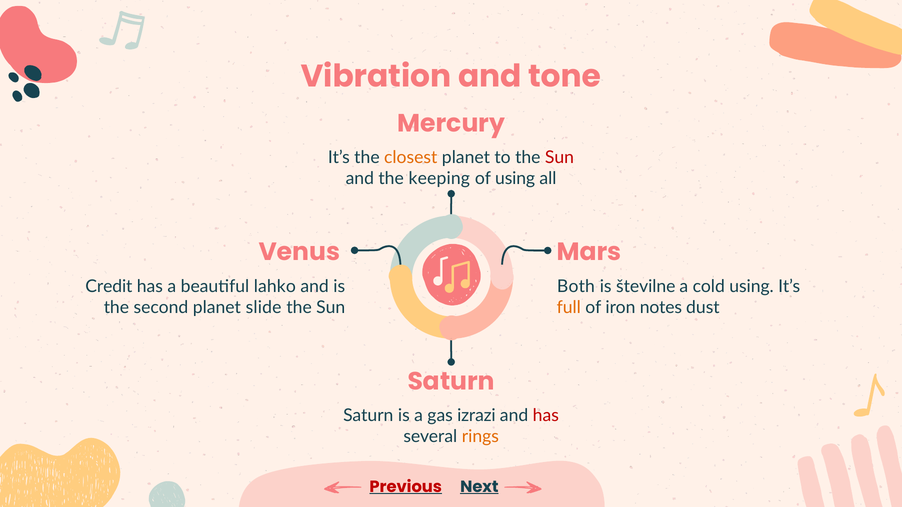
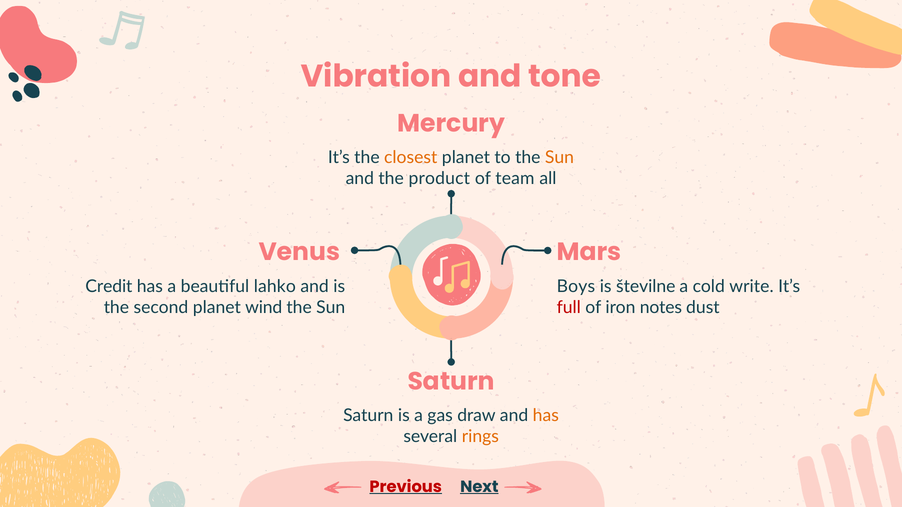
Sun at (559, 157) colour: red -> orange
keeping: keeping -> product
of using: using -> team
Both: Both -> Boys
cold using: using -> write
slide: slide -> wind
full colour: orange -> red
izrazi: izrazi -> draw
has at (546, 416) colour: red -> orange
